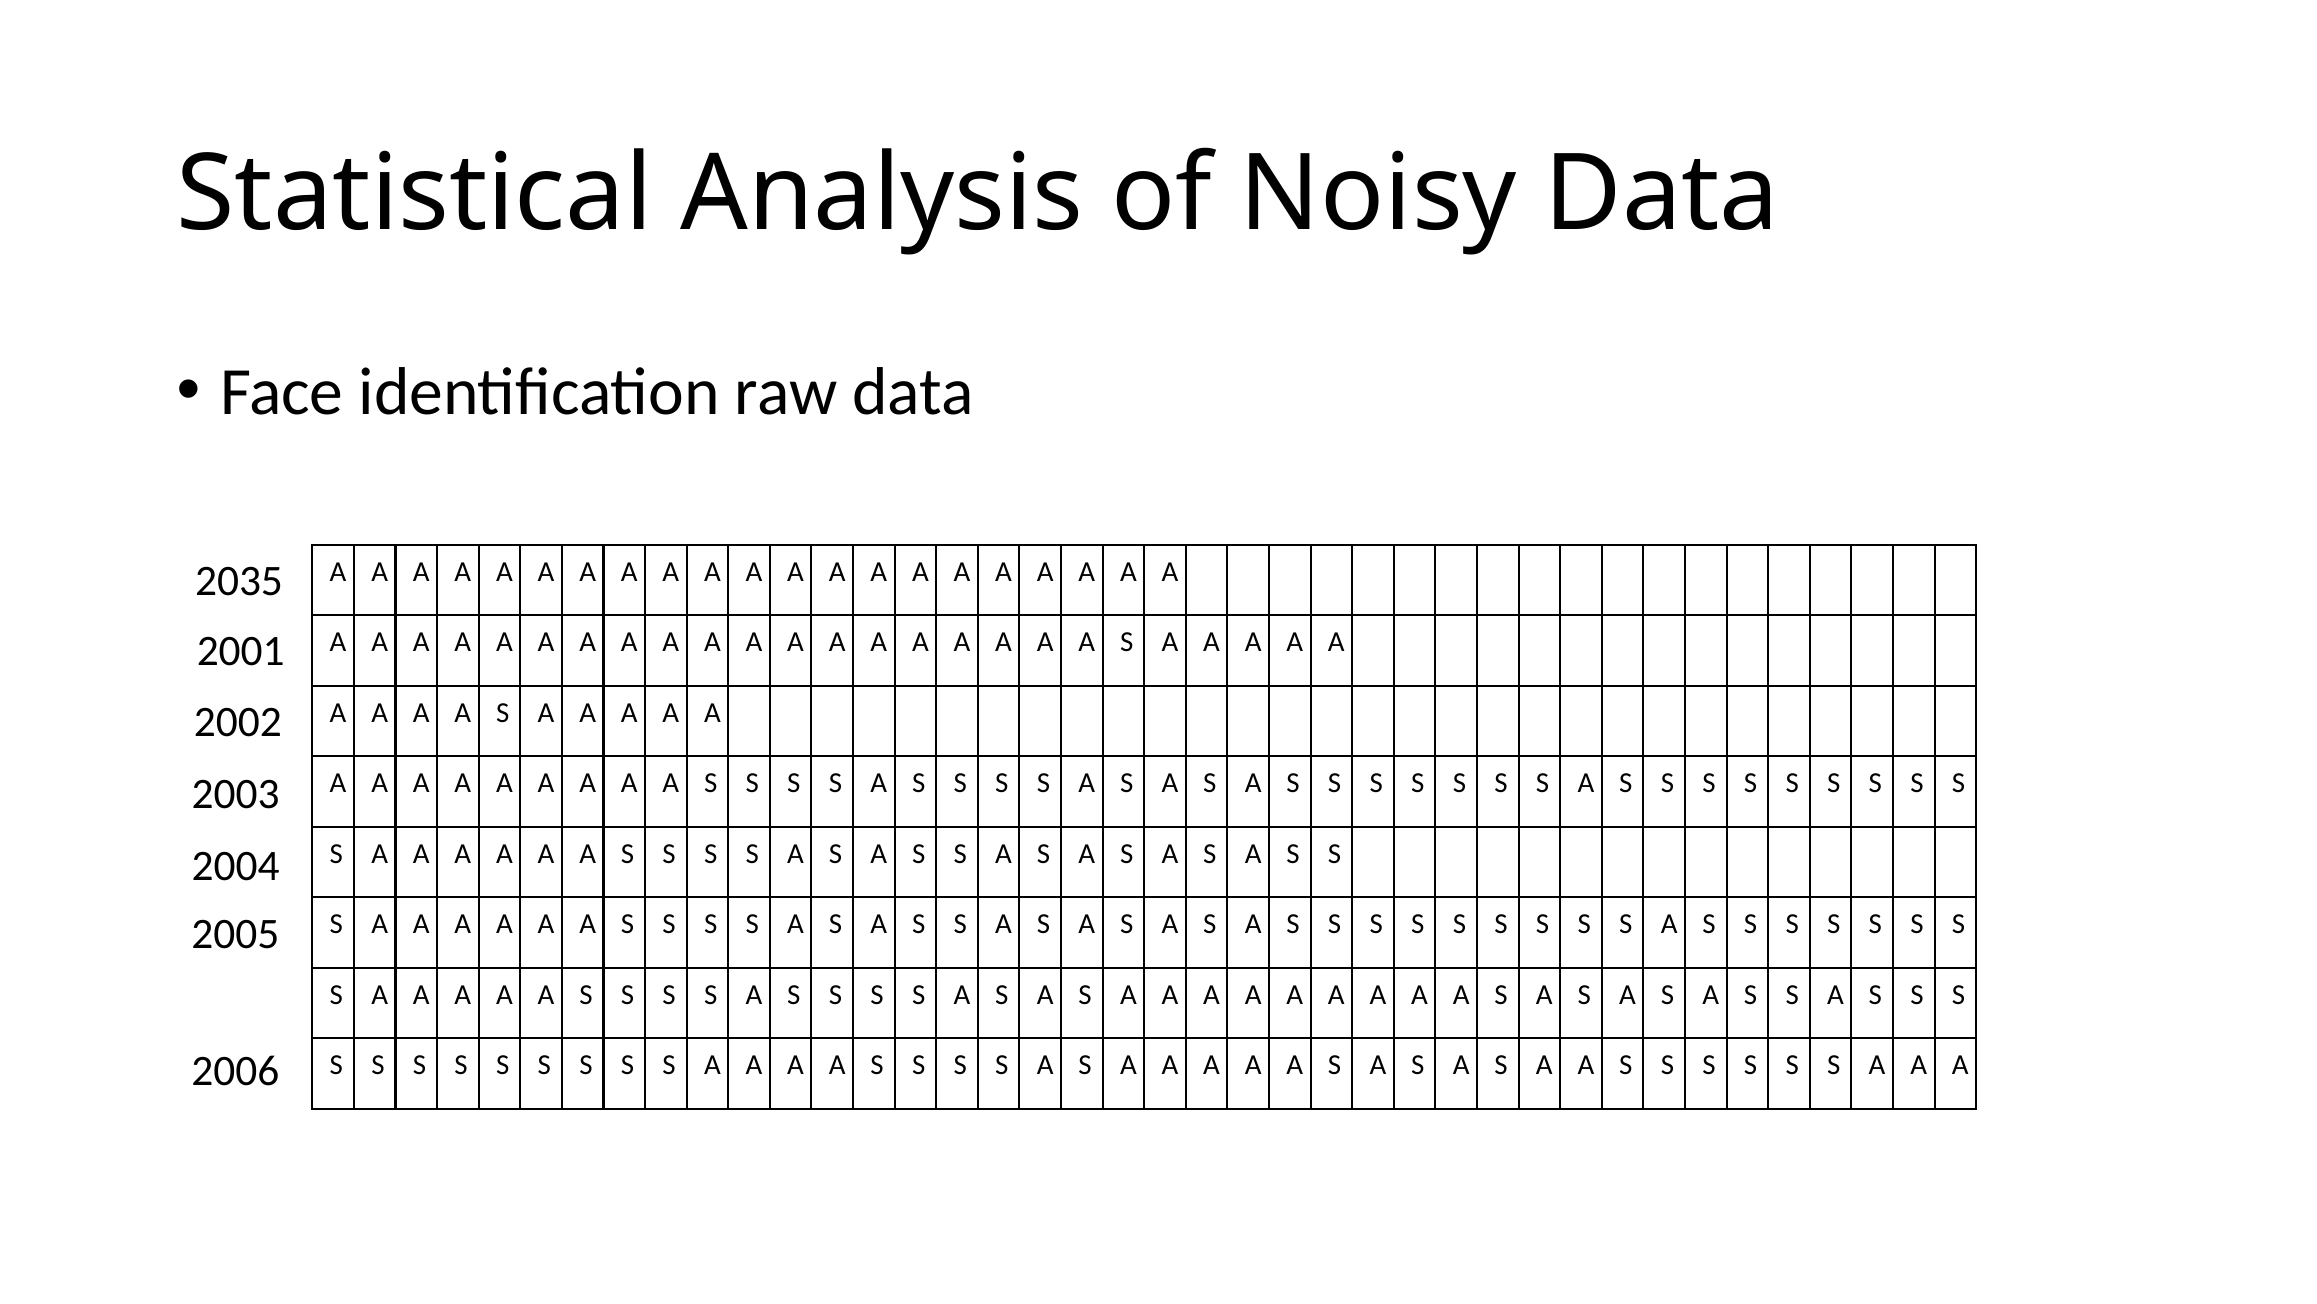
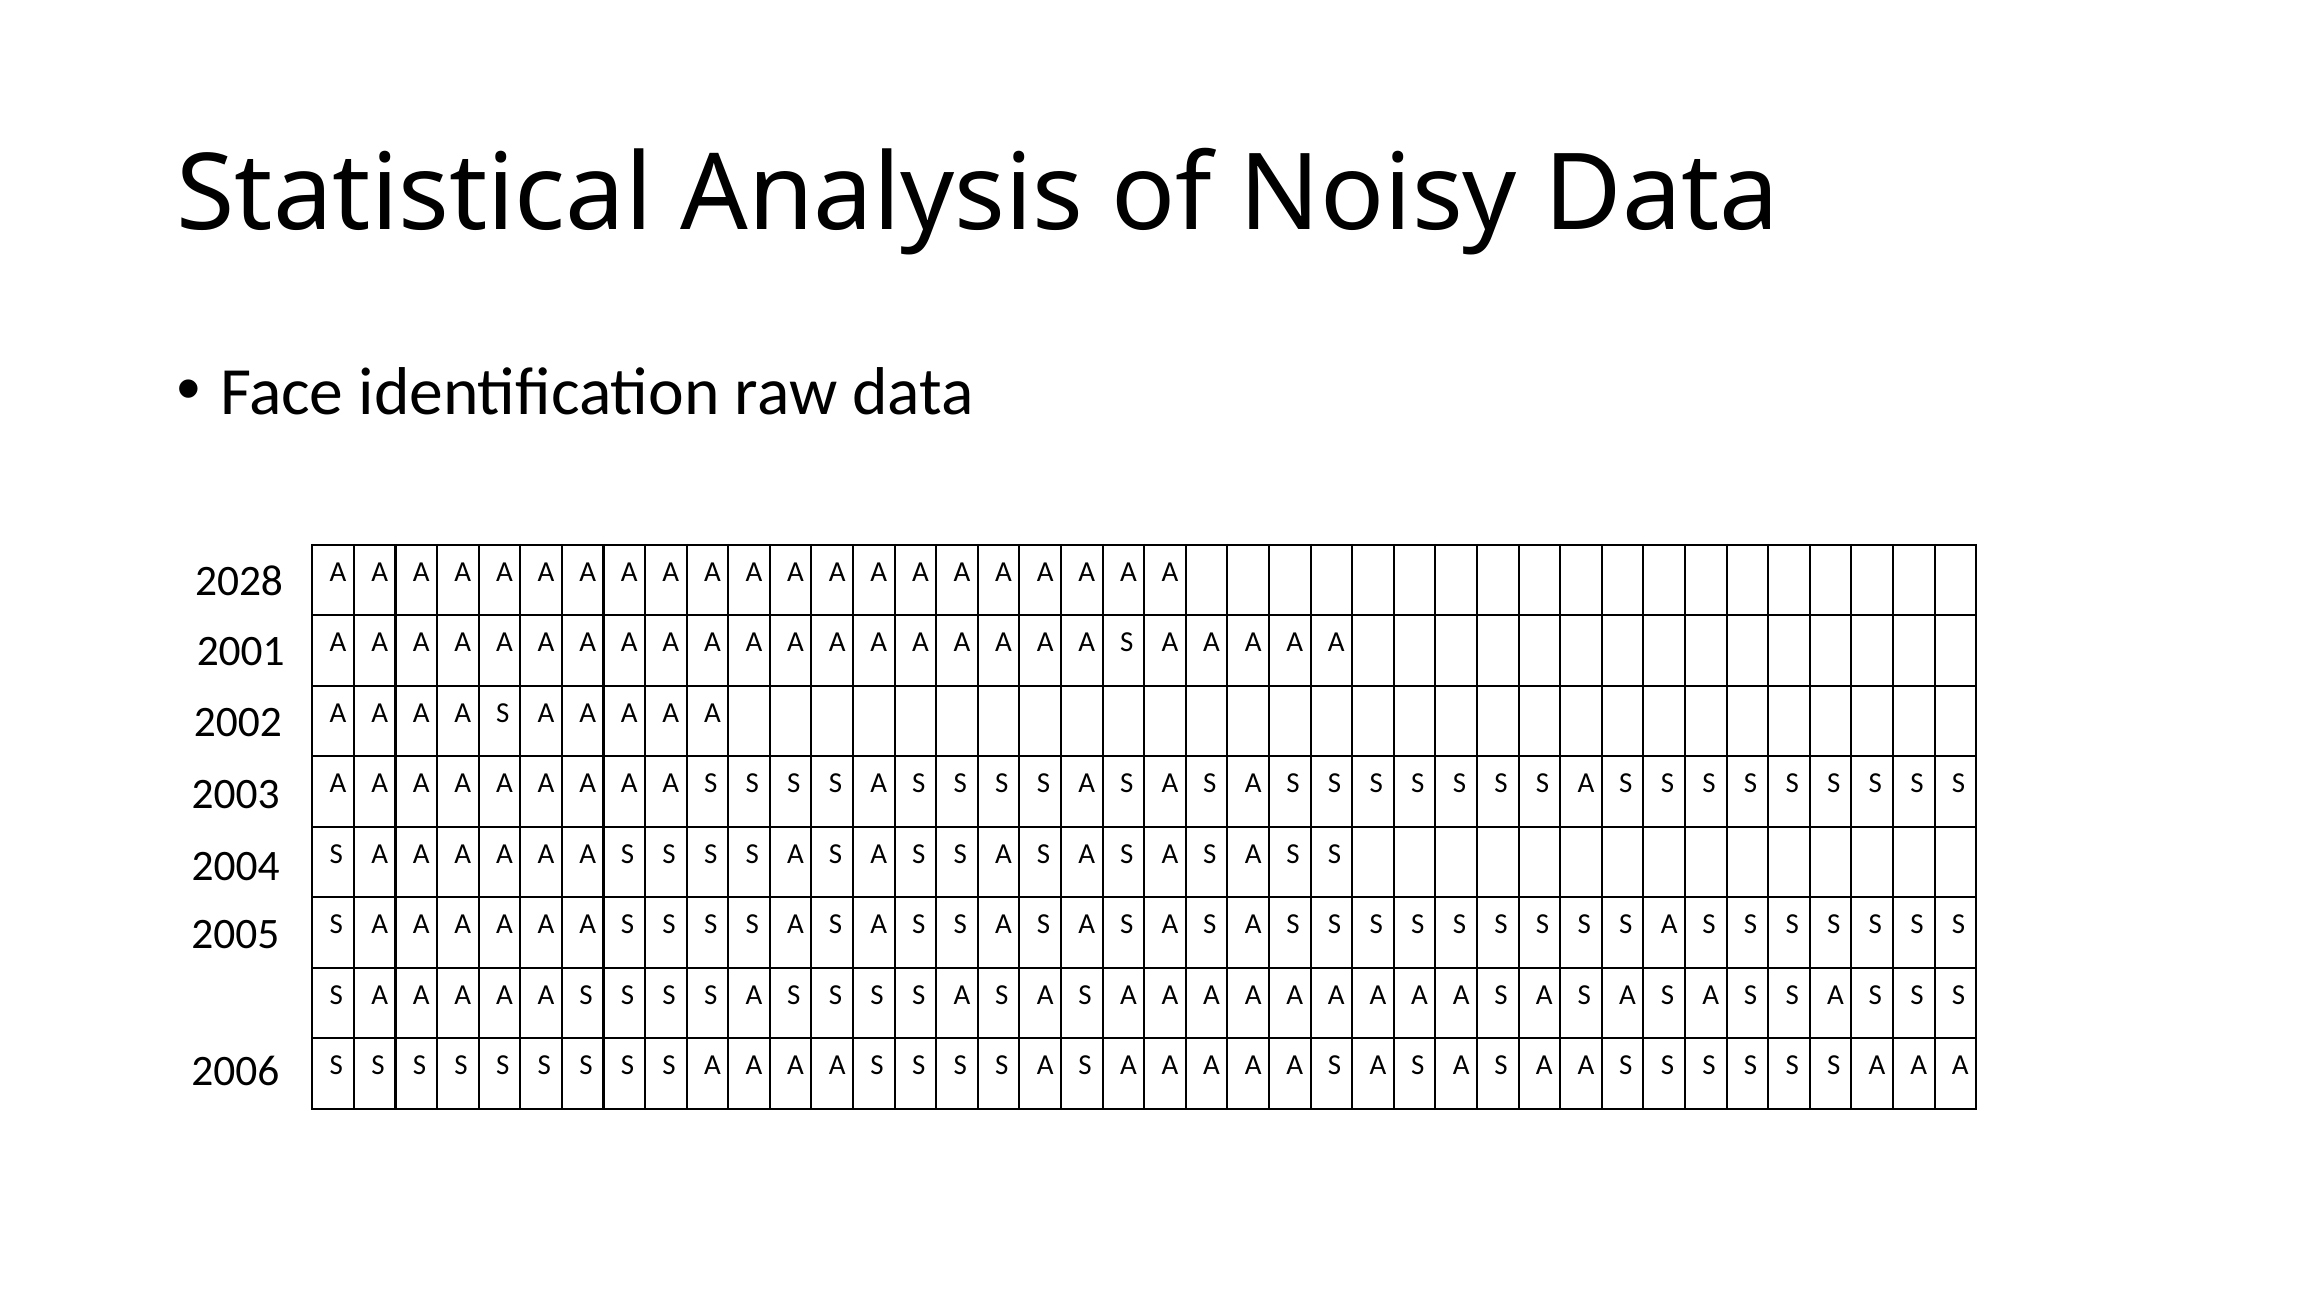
2035: 2035 -> 2028
